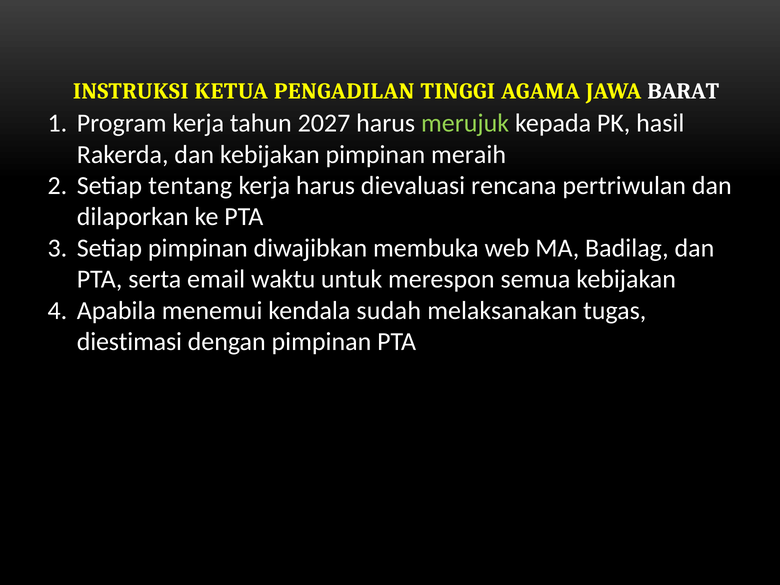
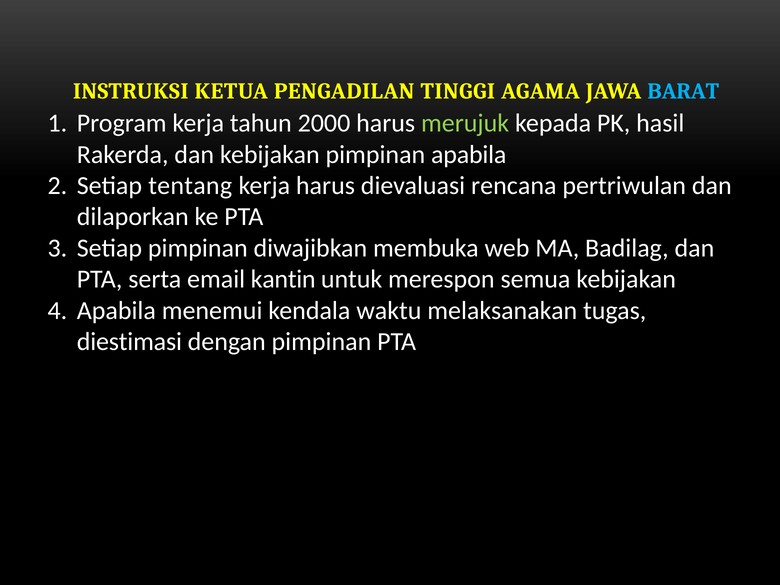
BARAT colour: white -> light blue
2027: 2027 -> 2000
pimpinan meraih: meraih -> apabila
waktu: waktu -> kantin
sudah: sudah -> waktu
